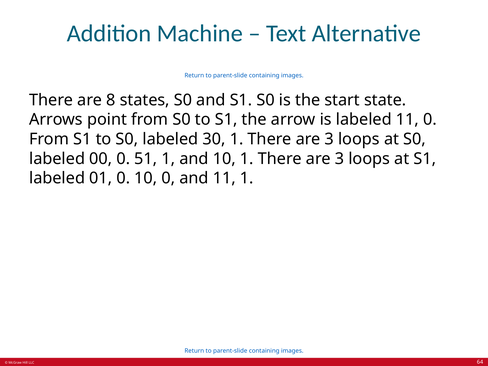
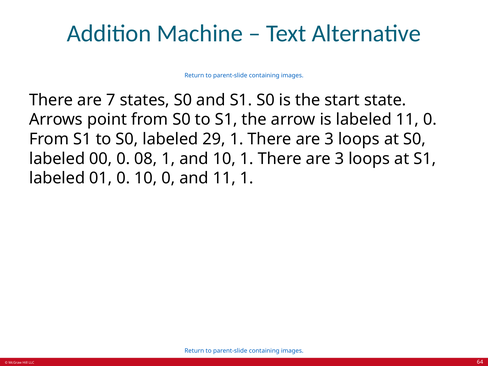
8: 8 -> 7
30: 30 -> 29
51: 51 -> 08
